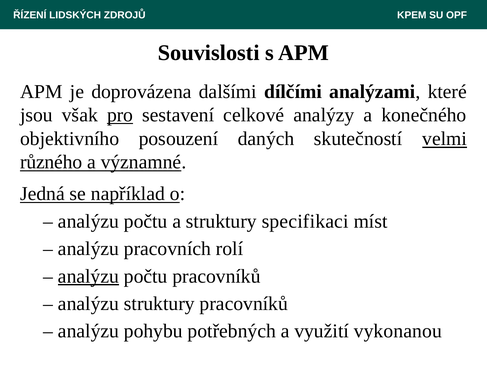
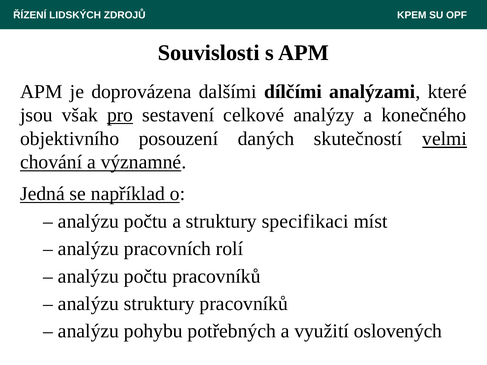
různého: různého -> chování
analýzu at (88, 276) underline: present -> none
vykonanou: vykonanou -> oslovených
